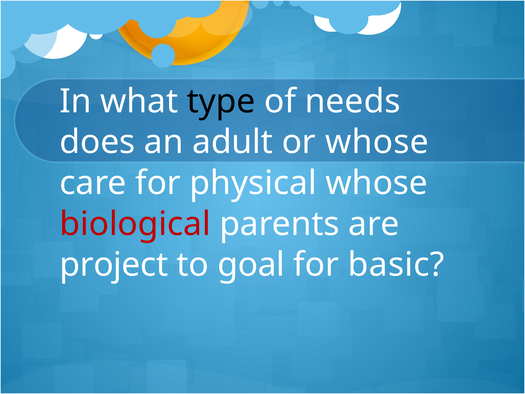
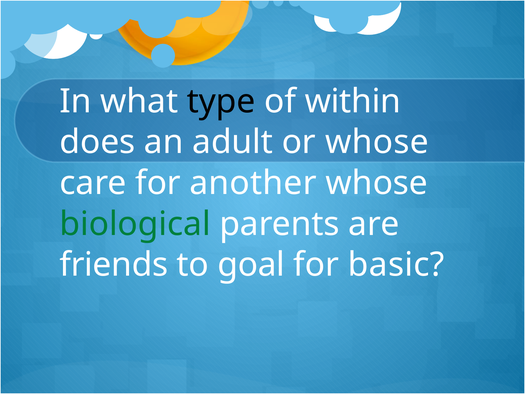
needs: needs -> within
physical: physical -> another
biological colour: red -> green
project: project -> friends
